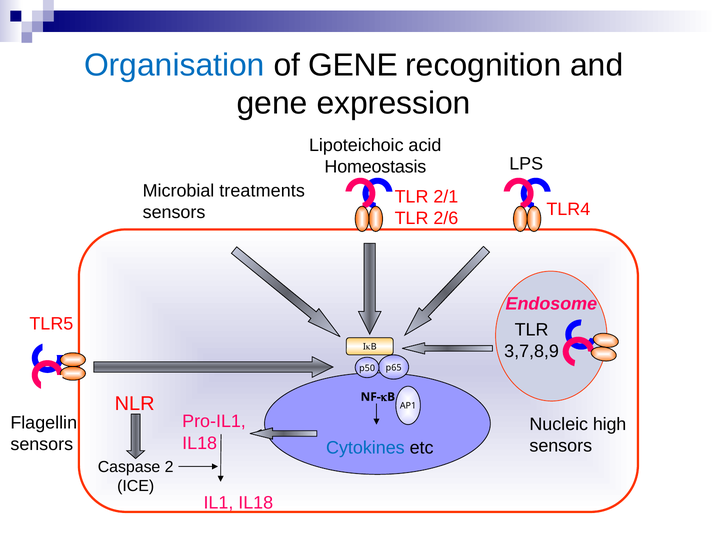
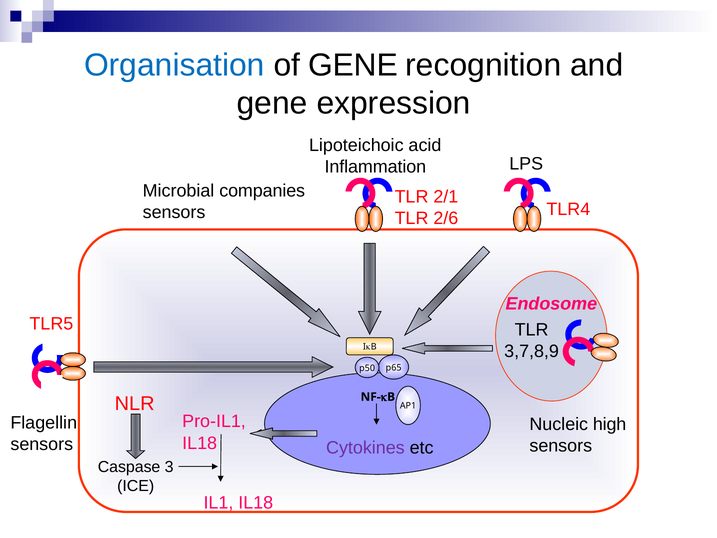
Homeostasis: Homeostasis -> Inflammation
treatments: treatments -> companies
Cytokines colour: blue -> purple
2: 2 -> 3
